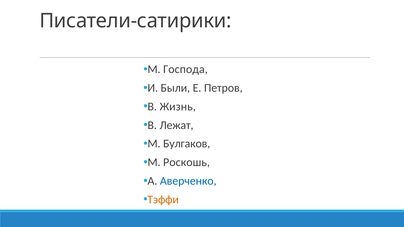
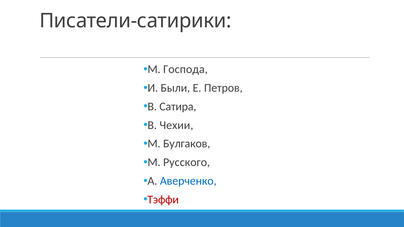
Жизнь: Жизнь -> Сатира
Лежат: Лежат -> Чехии
Роскошь: Роскошь -> Русского
Тэффи colour: orange -> red
